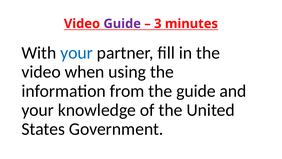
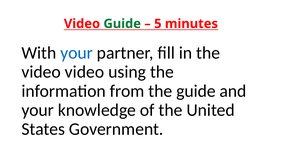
Guide at (122, 24) colour: purple -> green
3: 3 -> 5
video when: when -> video
